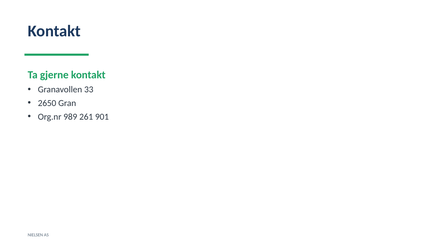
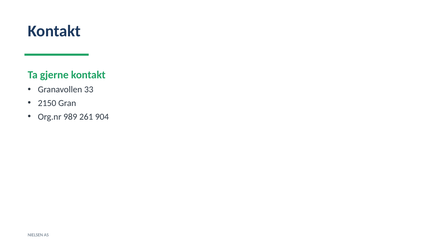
2650: 2650 -> 2150
901: 901 -> 904
